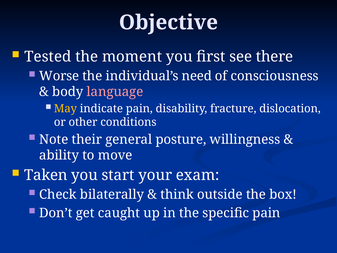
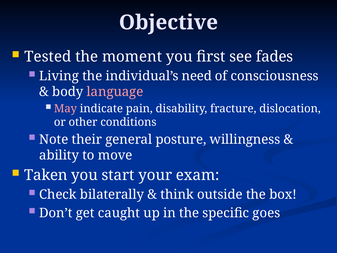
there: there -> fades
Worse: Worse -> Living
May colour: yellow -> pink
specific pain: pain -> goes
